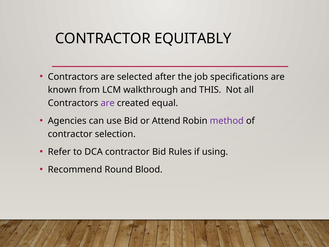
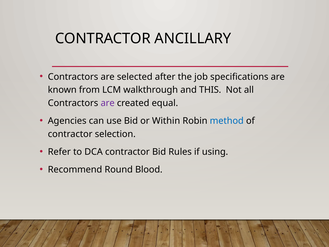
EQUITABLY: EQUITABLY -> ANCILLARY
Attend: Attend -> Within
method colour: purple -> blue
